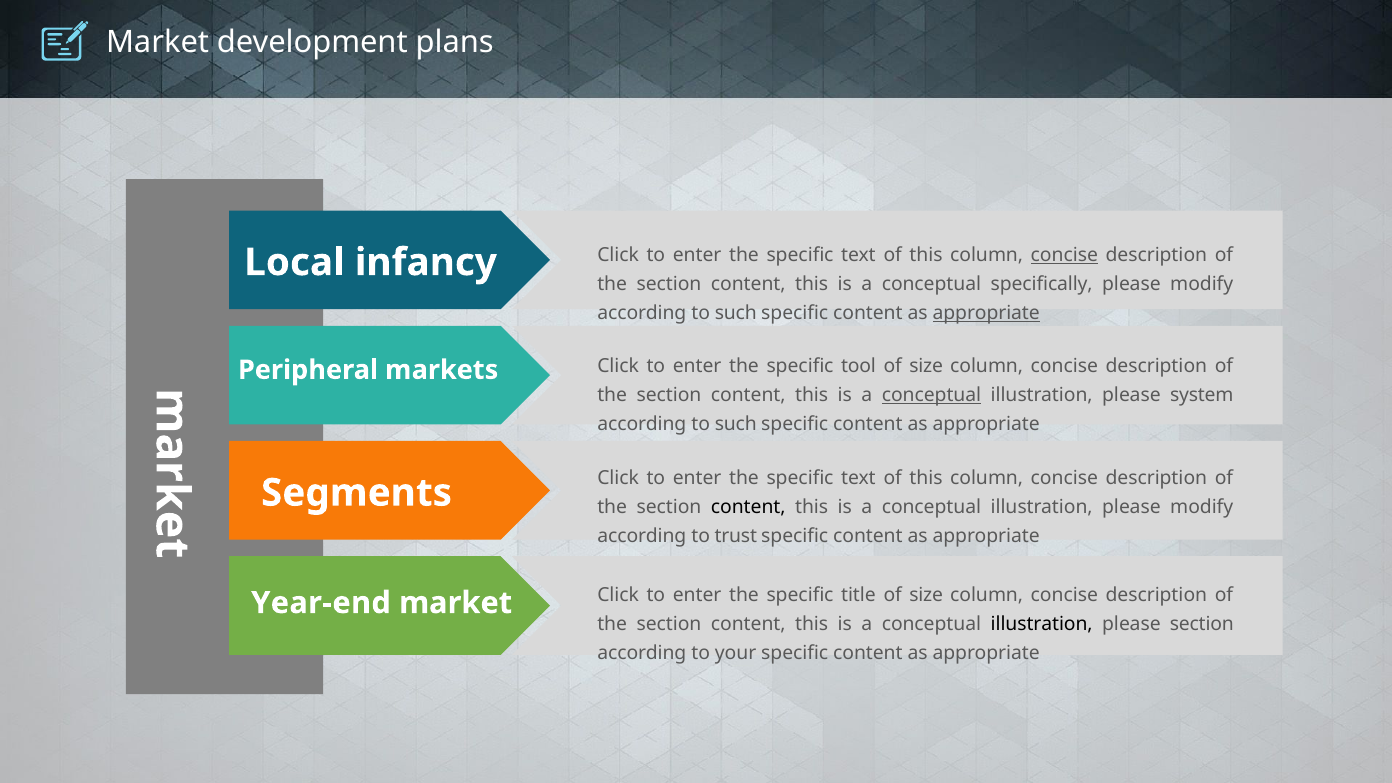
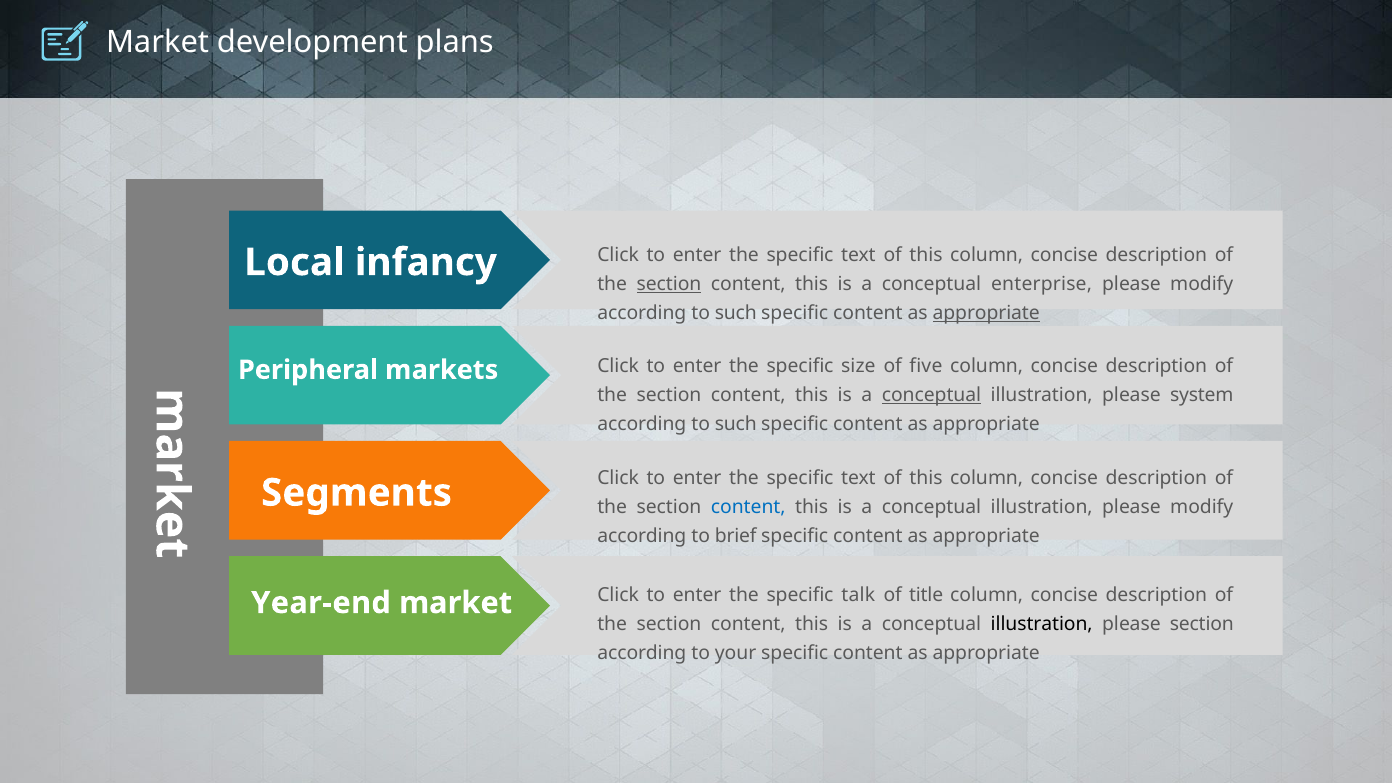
concise at (1064, 255) underline: present -> none
section at (669, 284) underline: none -> present
specifically: specifically -> enterprise
tool: tool -> size
size at (926, 367): size -> five
content at (748, 507) colour: black -> blue
trust: trust -> brief
title: title -> talk
size at (926, 595): size -> title
